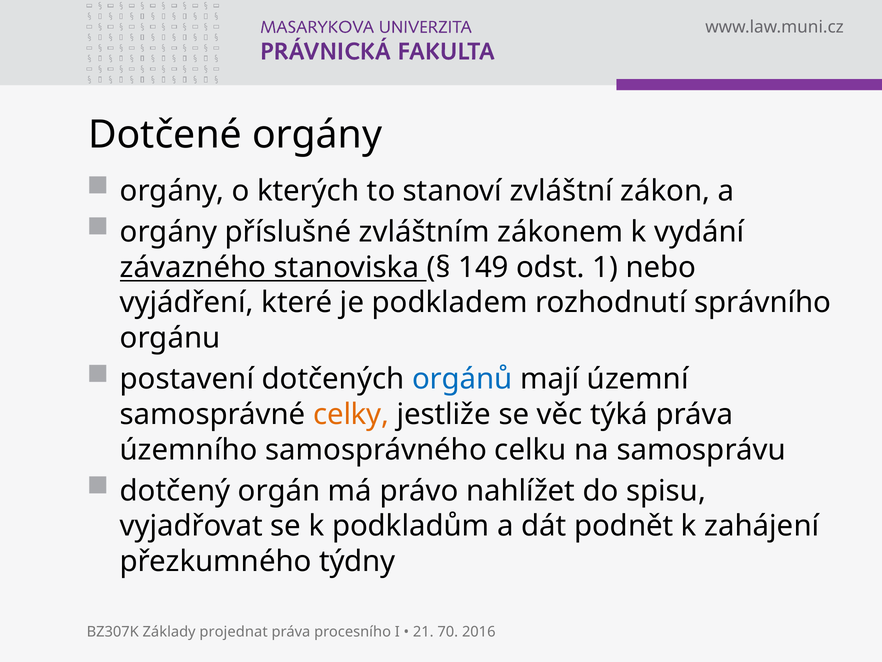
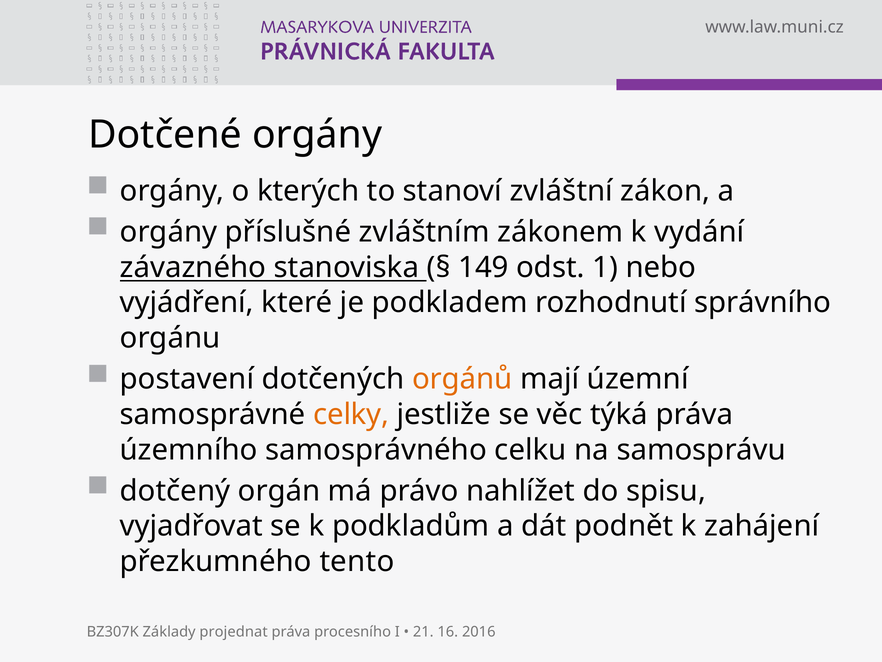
orgánů colour: blue -> orange
týdny: týdny -> tento
70: 70 -> 16
